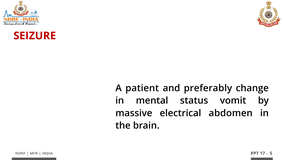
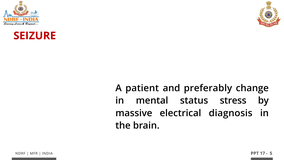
vomit: vomit -> stress
abdomen: abdomen -> diagnosis
